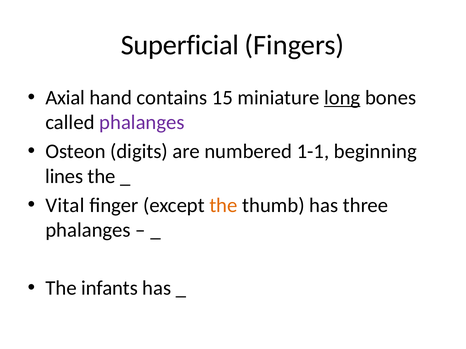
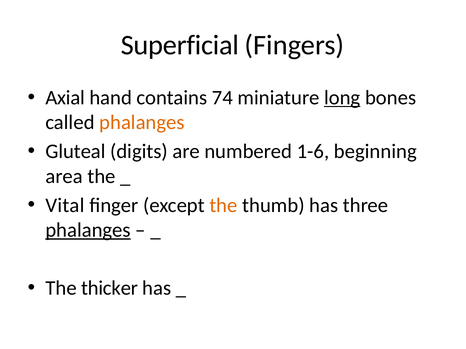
15: 15 -> 74
phalanges at (142, 123) colour: purple -> orange
Osteon: Osteon -> Gluteal
1-1: 1-1 -> 1-6
lines: lines -> area
phalanges at (88, 230) underline: none -> present
infants: infants -> thicker
